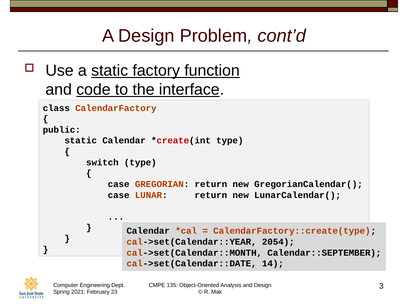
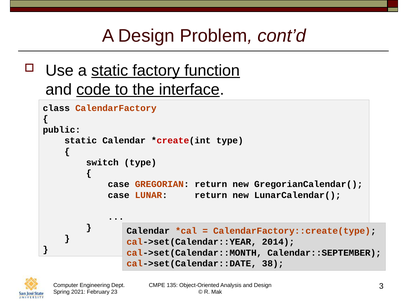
2054: 2054 -> 2014
14: 14 -> 38
